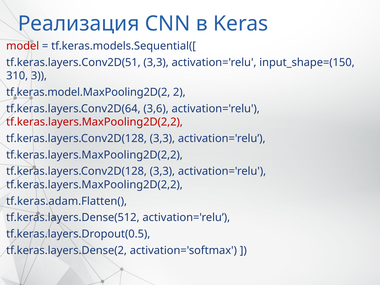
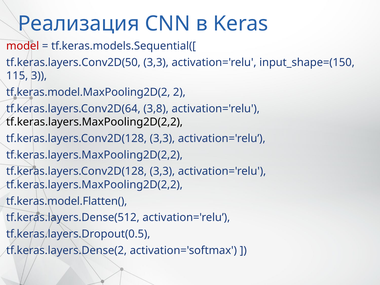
tf.keras.layers.Conv2D(51: tf.keras.layers.Conv2D(51 -> tf.keras.layers.Conv2D(50
310: 310 -> 115
3,6: 3,6 -> 3,8
tf.keras.layers.MaxPooling2D(2,2 at (94, 122) colour: red -> black
tf.keras.adam.Flatten(: tf.keras.adam.Flatten( -> tf.keras.model.Flatten(
